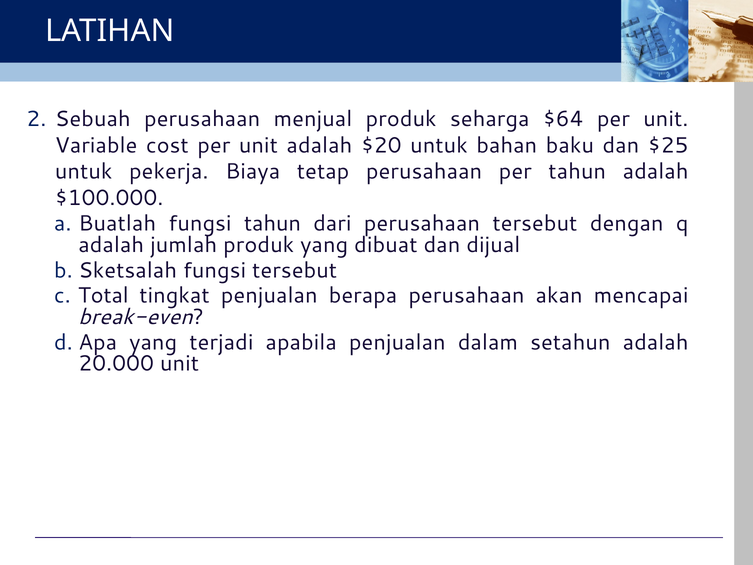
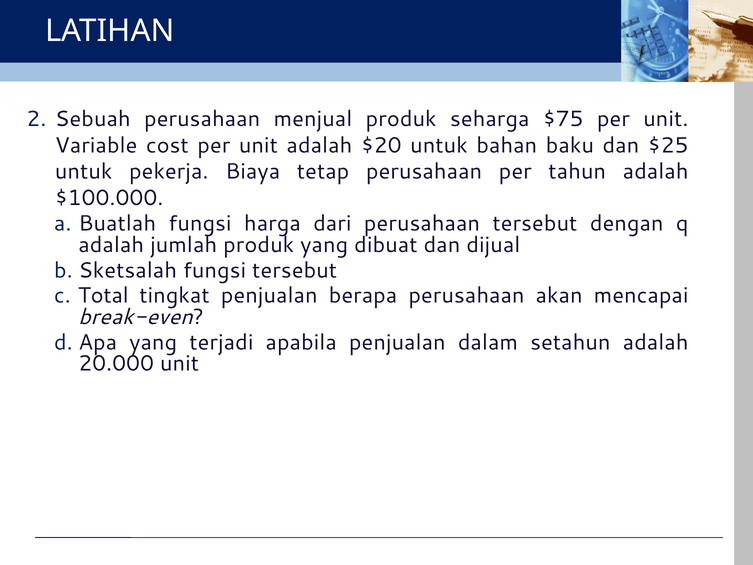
$64: $64 -> $75
fungsi tahun: tahun -> harga
